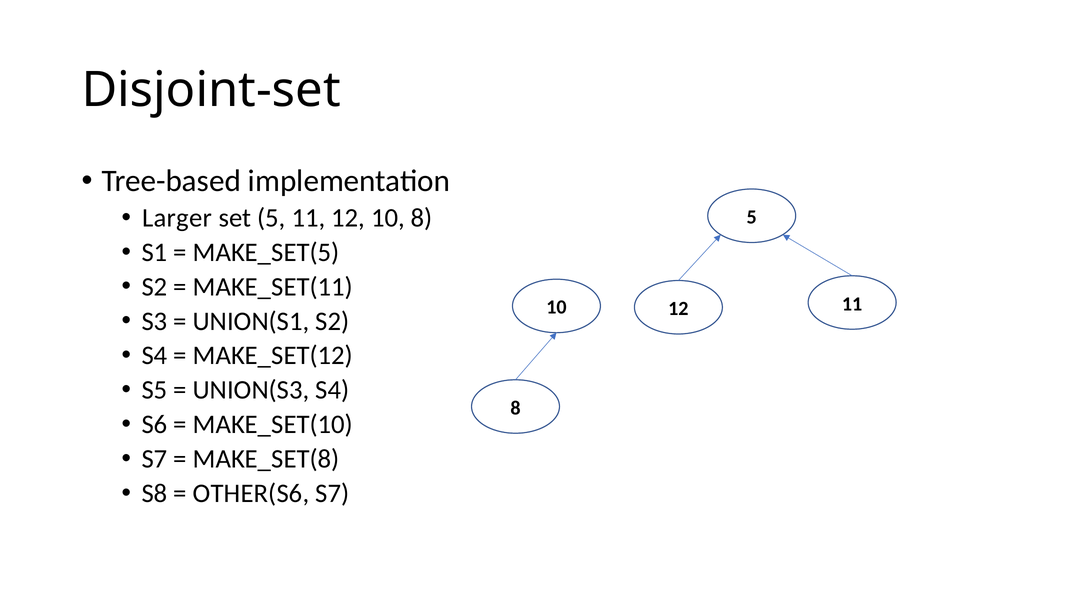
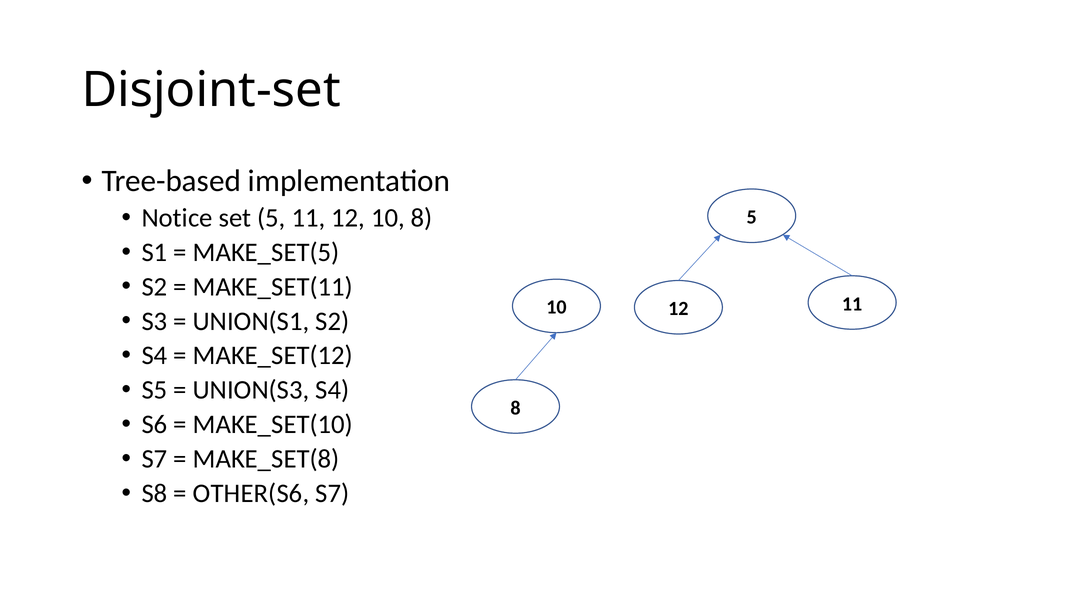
Larger: Larger -> Notice
